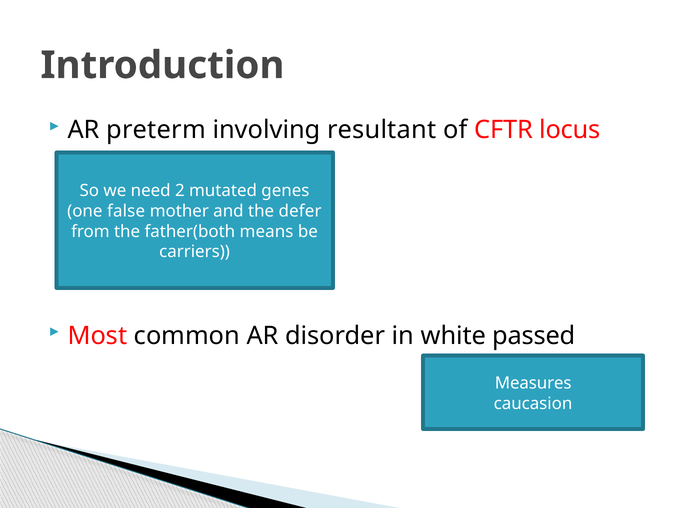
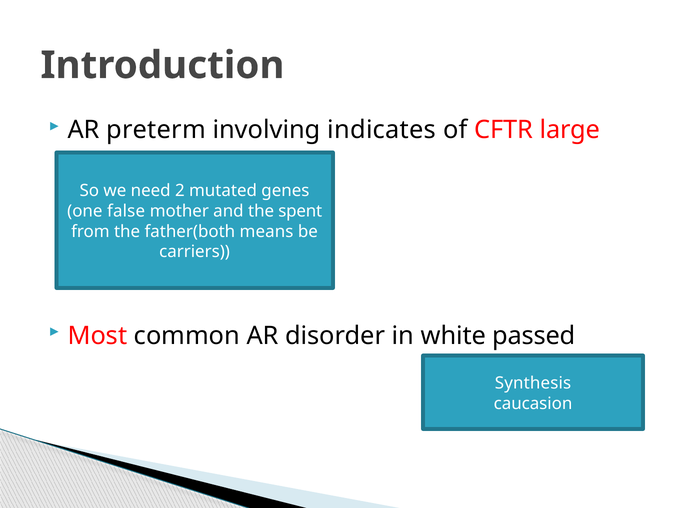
resultant: resultant -> indicates
locus: locus -> large
defer: defer -> spent
Measures: Measures -> Synthesis
